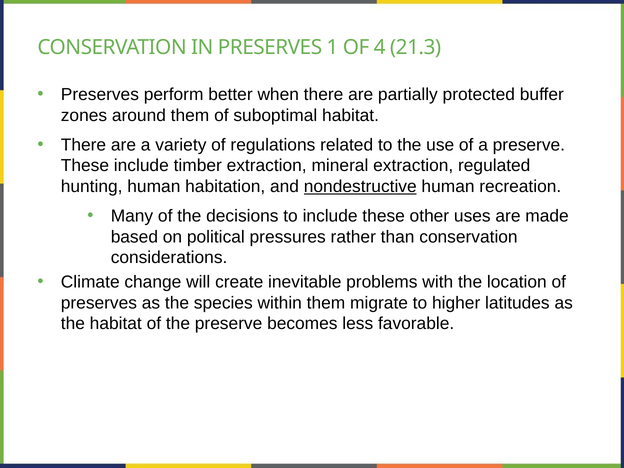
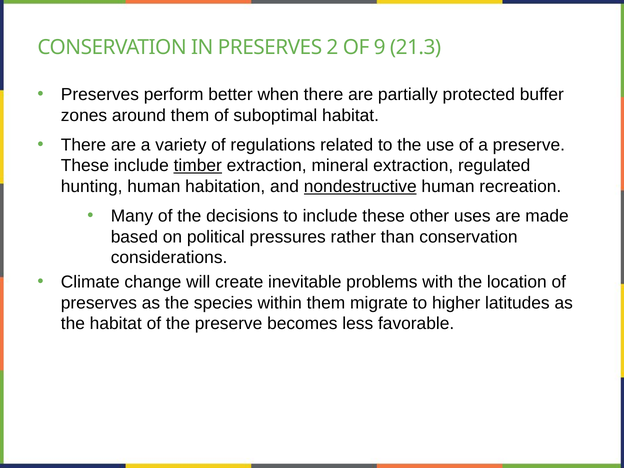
1: 1 -> 2
4: 4 -> 9
timber underline: none -> present
